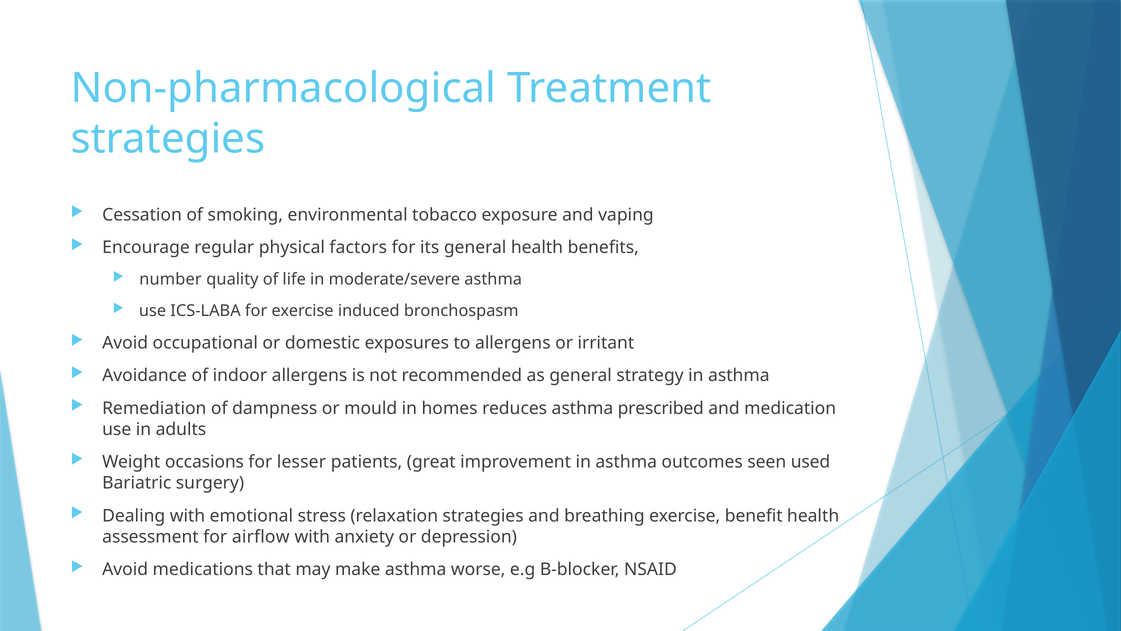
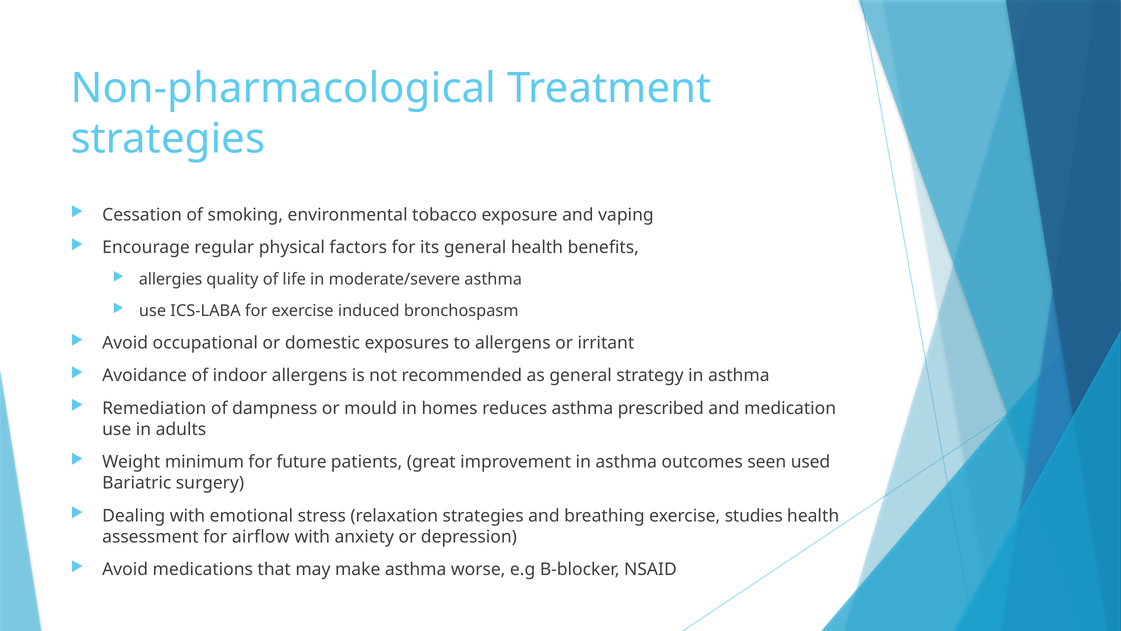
number: number -> allergies
occasions: occasions -> minimum
lesser: lesser -> future
benefit: benefit -> studies
